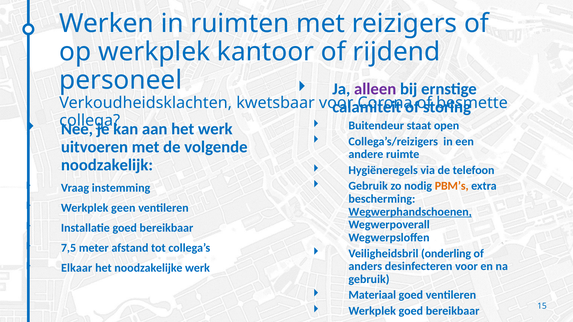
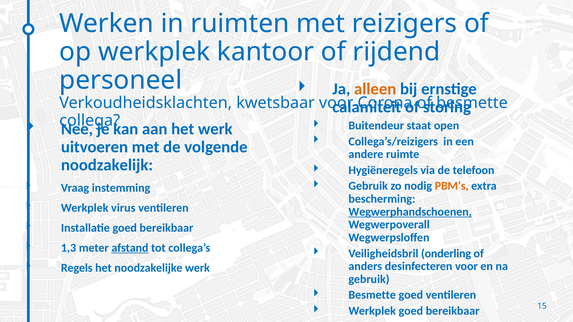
alleen colour: purple -> orange
geen: geen -> virus
7,5: 7,5 -> 1,3
afstand underline: none -> present
Elkaar: Elkaar -> Regels
Materiaal at (372, 295): Materiaal -> Besmette
